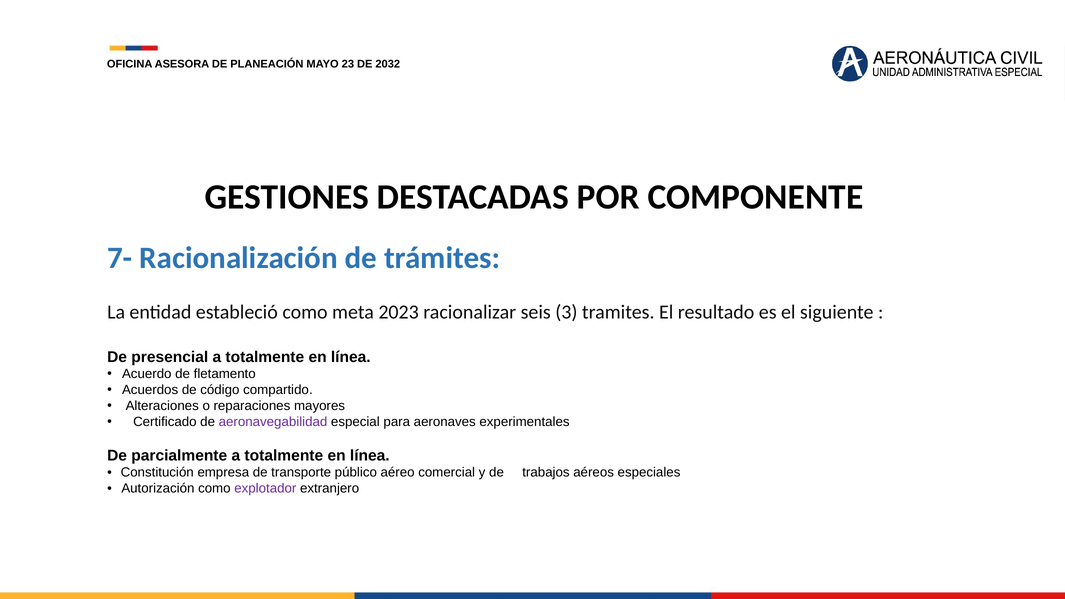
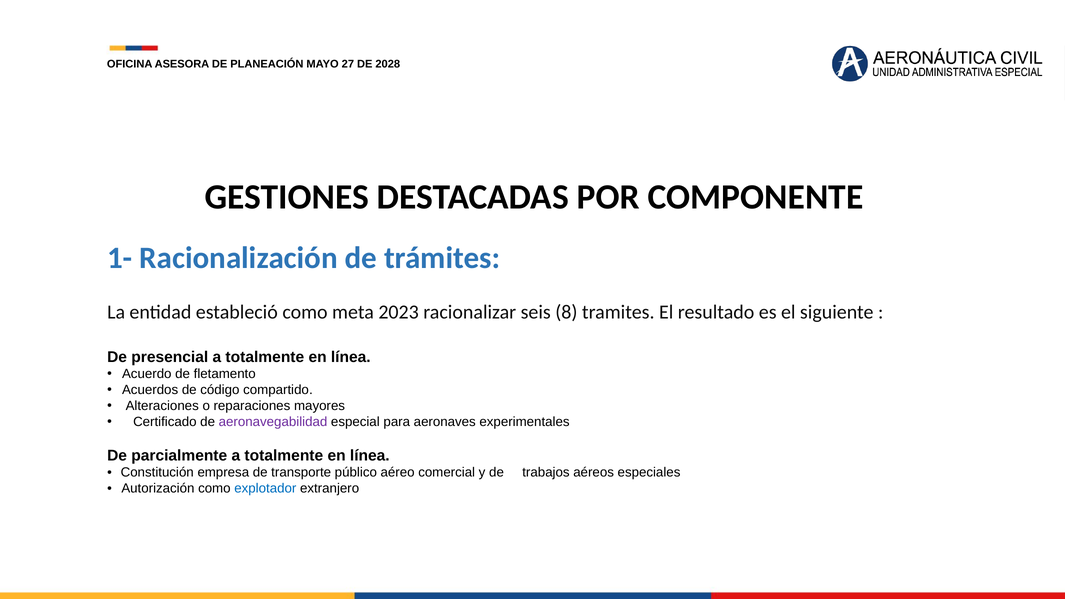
23: 23 -> 27
2032: 2032 -> 2028
7-: 7- -> 1-
3: 3 -> 8
explotador colour: purple -> blue
